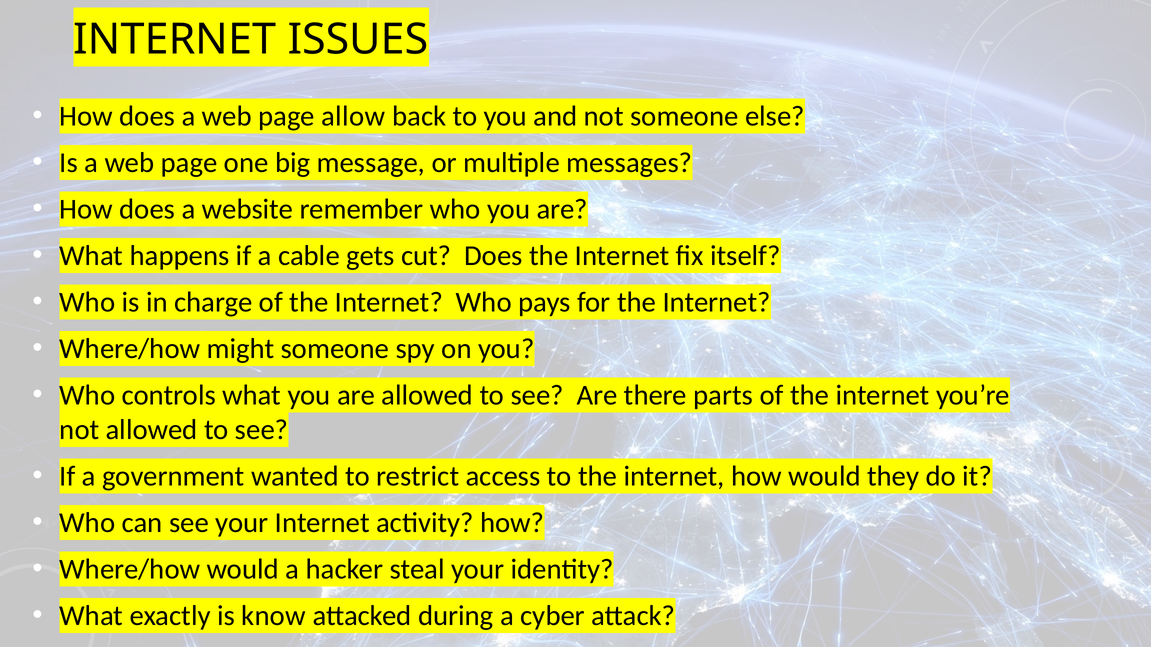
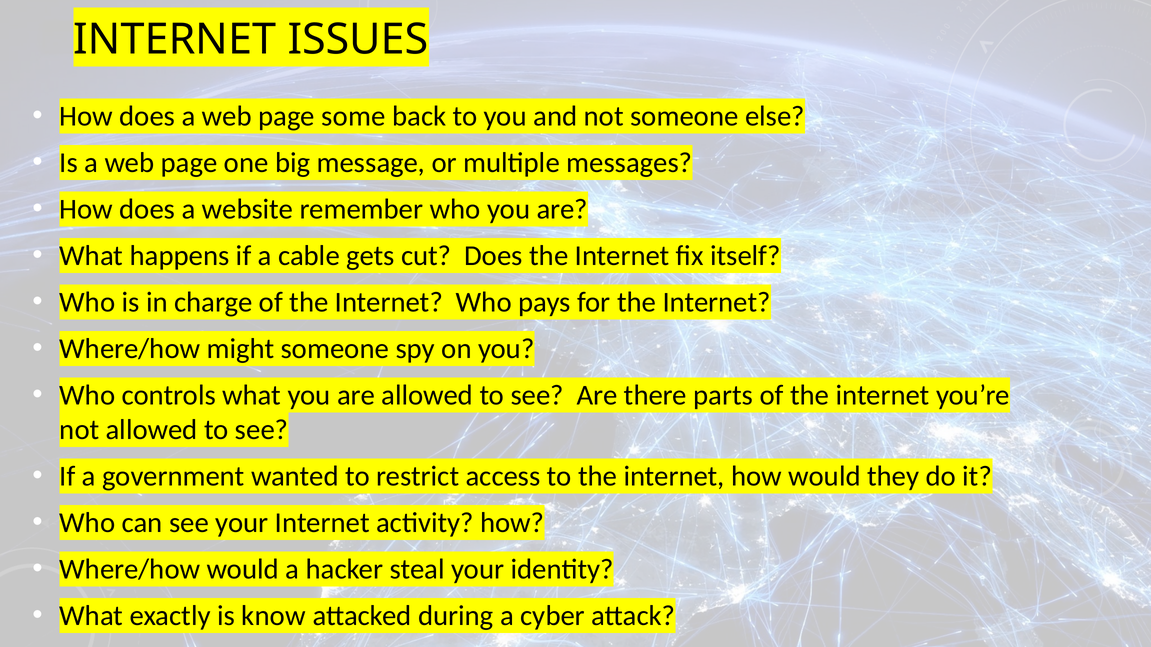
allow: allow -> some
